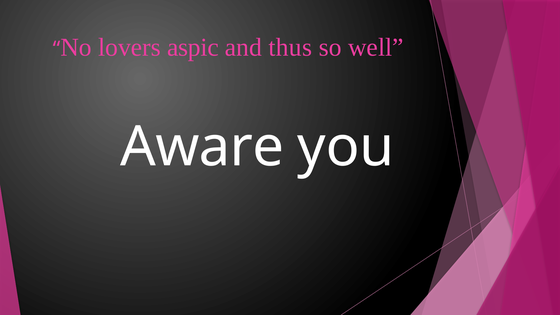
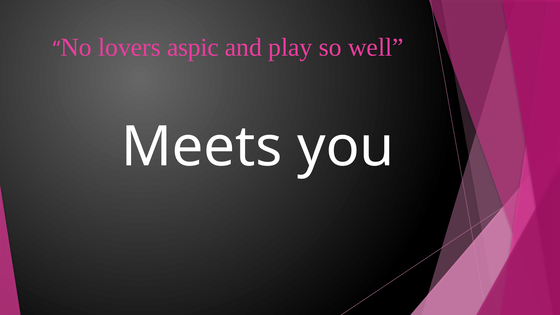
thus: thus -> play
Aware: Aware -> Meets
